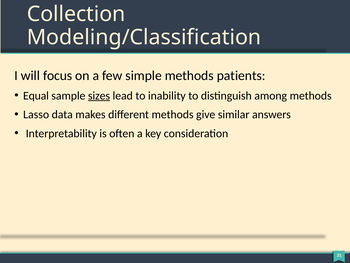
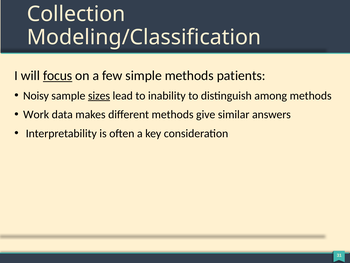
focus underline: none -> present
Equal: Equal -> Noisy
Lasso: Lasso -> Work
